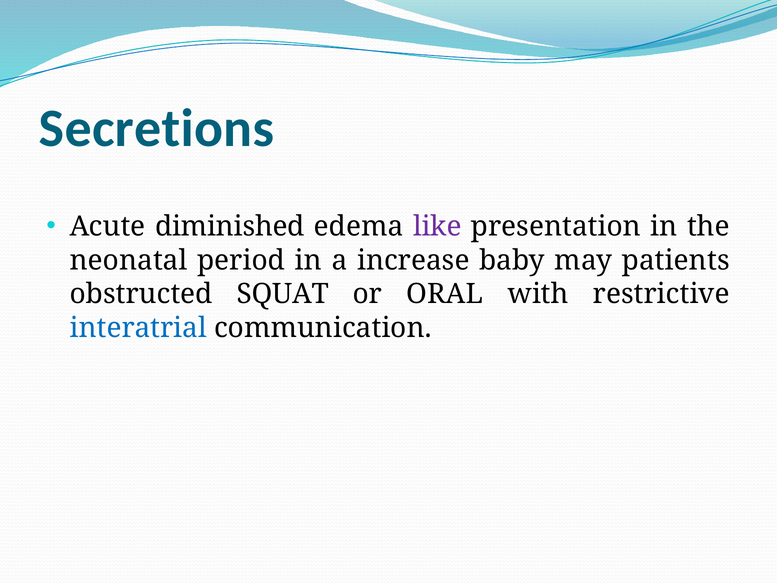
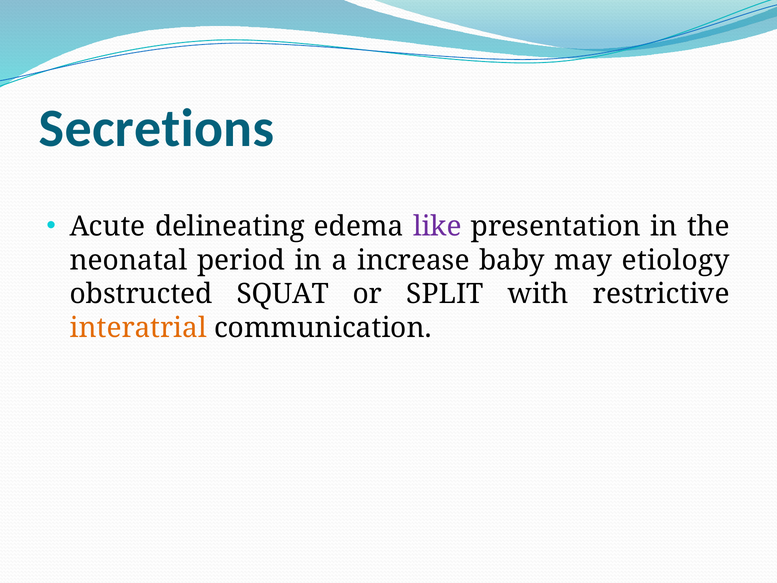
diminished: diminished -> delineating
patients: patients -> etiology
ORAL: ORAL -> SPLIT
interatrial colour: blue -> orange
